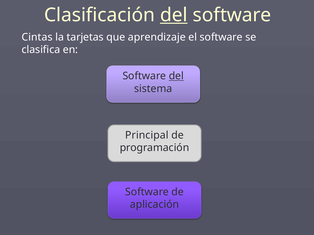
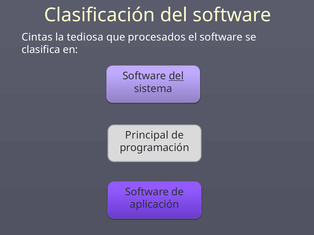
del at (174, 15) underline: present -> none
tarjetas: tarjetas -> tediosa
aprendizaje: aprendizaje -> procesados
